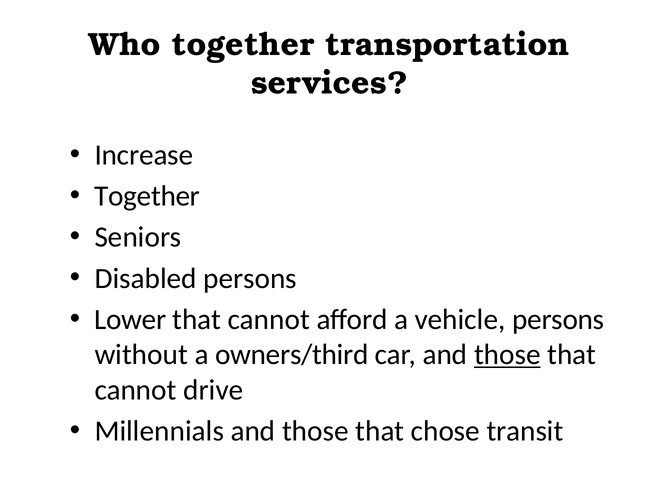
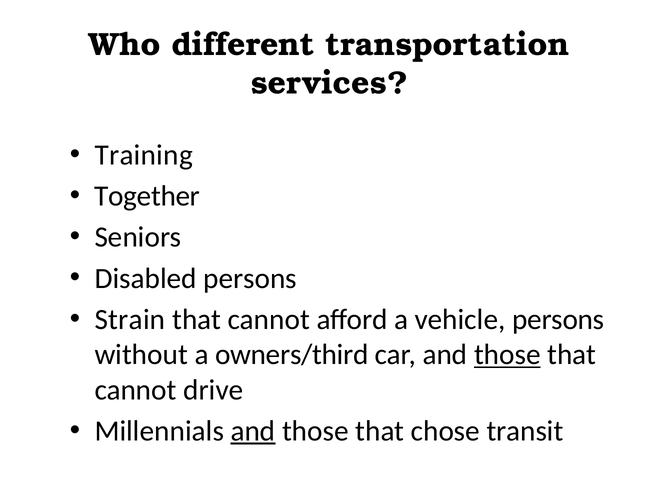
Who together: together -> different
Increase: Increase -> Training
Lower: Lower -> Strain
and at (253, 430) underline: none -> present
